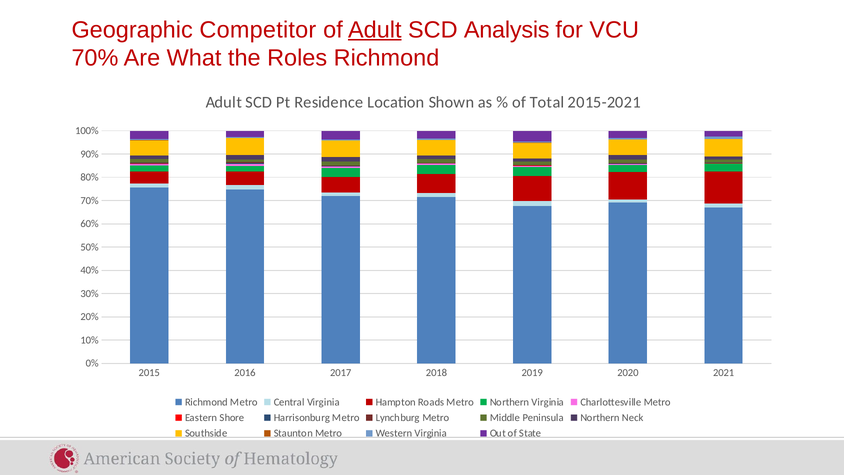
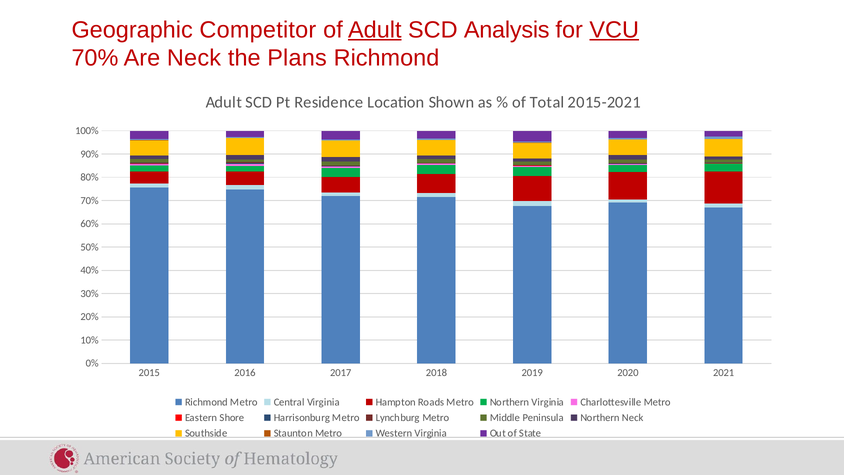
VCU underline: none -> present
Are What: What -> Neck
Roles: Roles -> Plans
